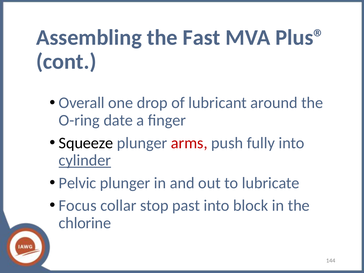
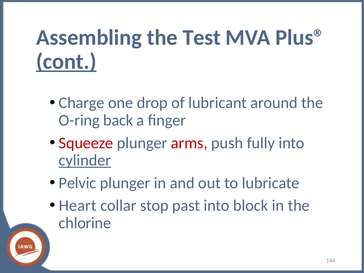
Fast: Fast -> Test
cont underline: none -> present
Overall: Overall -> Charge
date: date -> back
Squeeze colour: black -> red
Focus: Focus -> Heart
